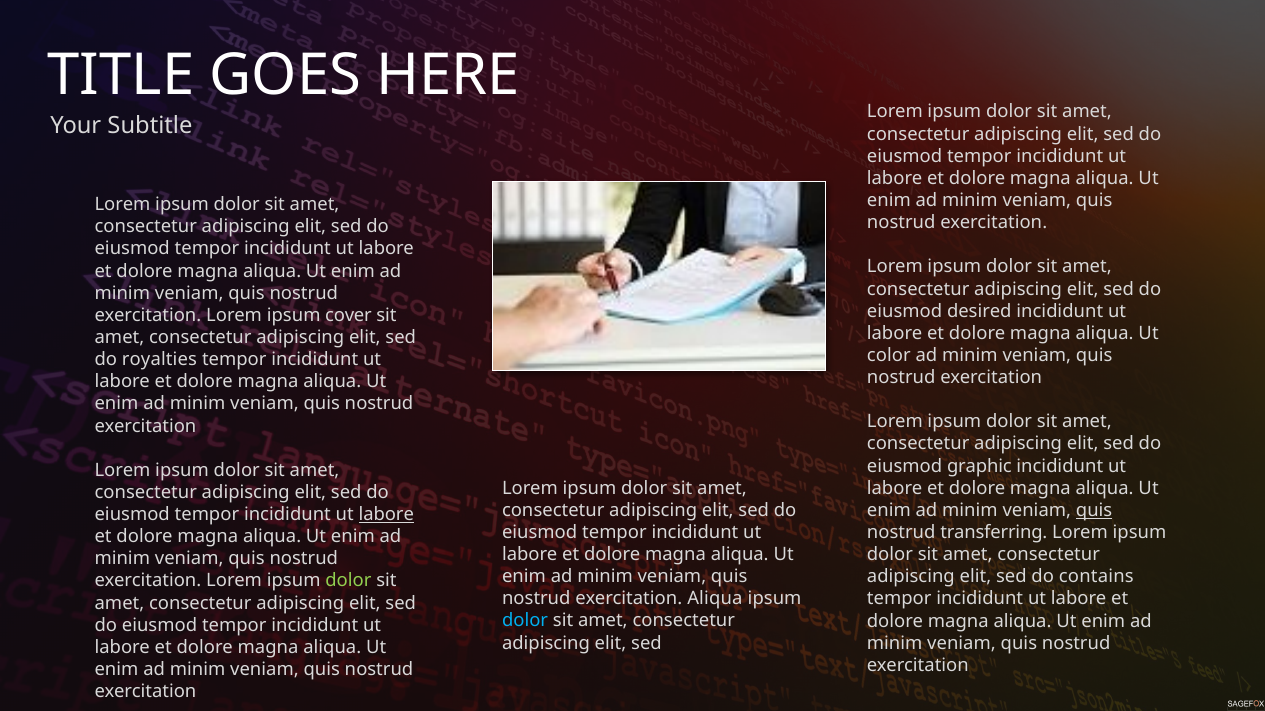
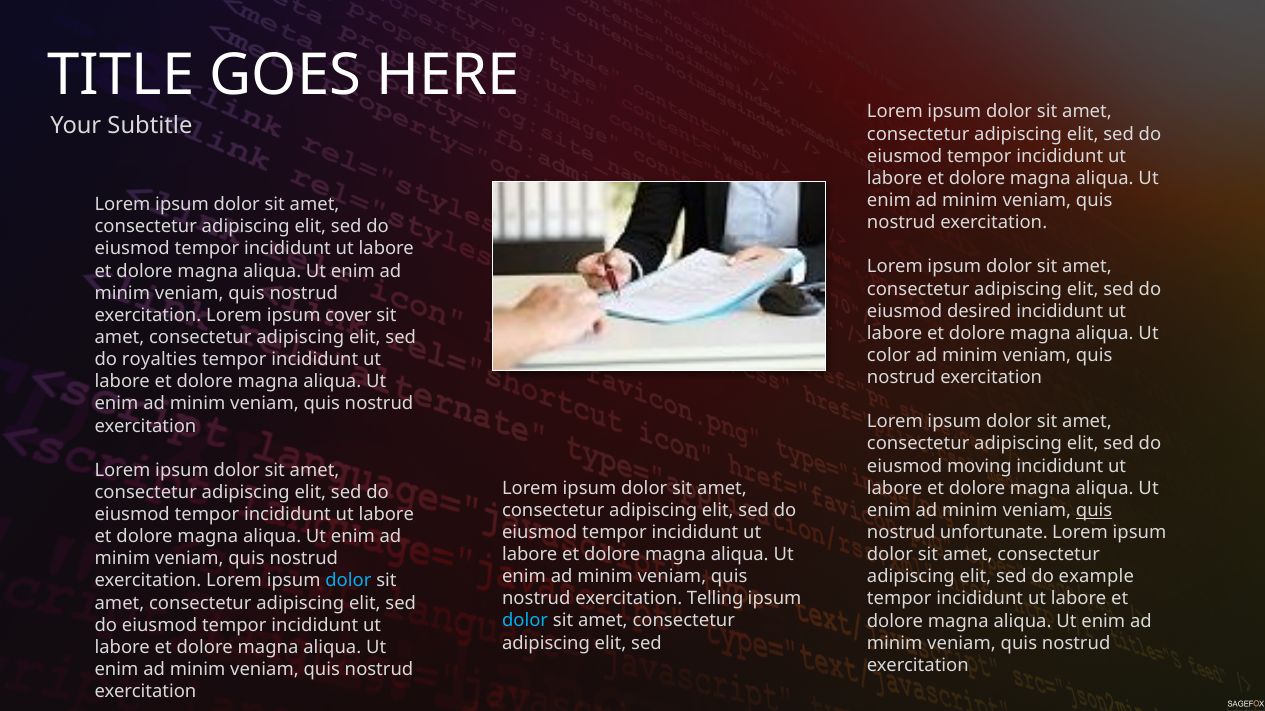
graphic: graphic -> moving
labore at (386, 515) underline: present -> none
transferring: transferring -> unfortunate
contains: contains -> example
dolor at (348, 581) colour: light green -> light blue
exercitation Aliqua: Aliqua -> Telling
